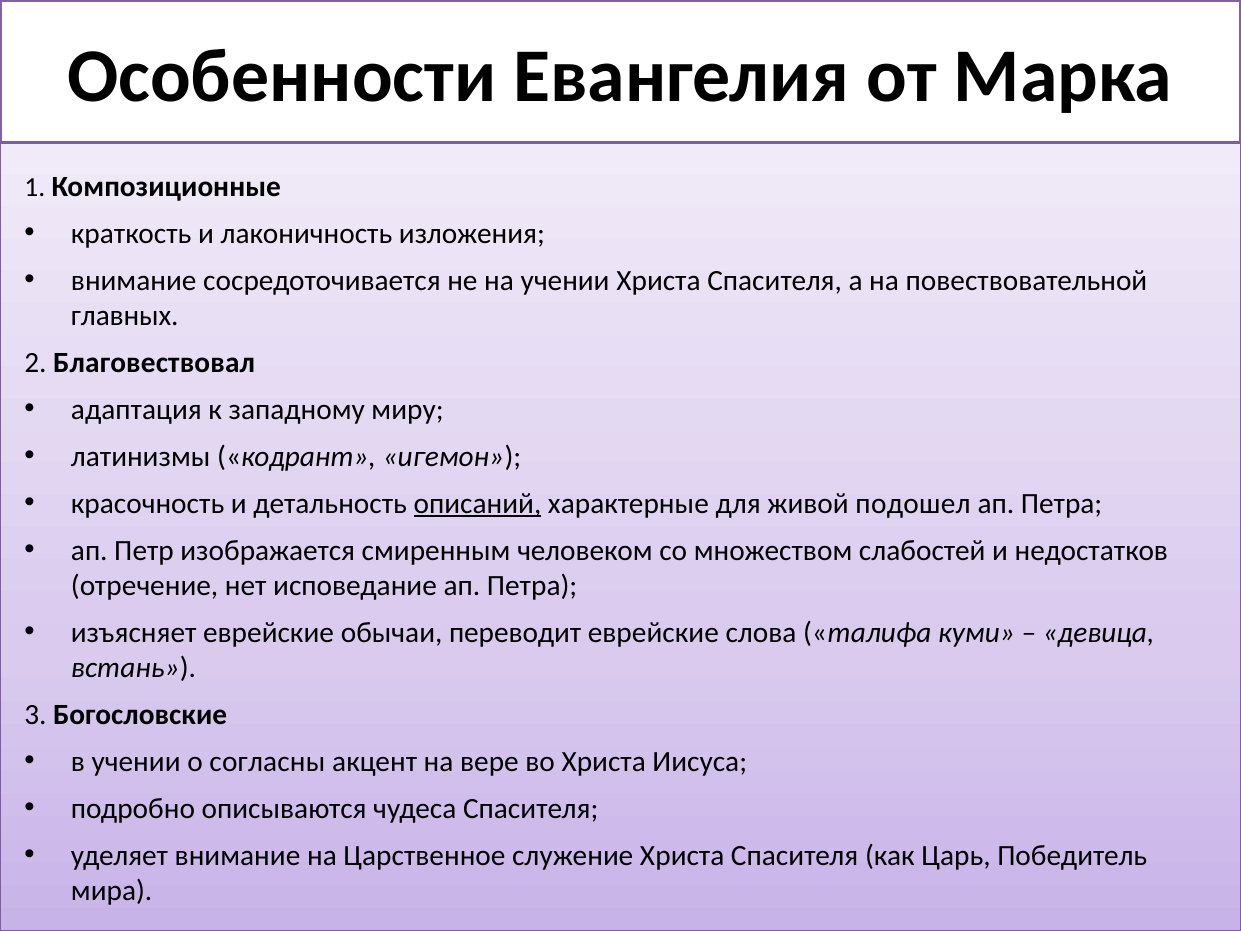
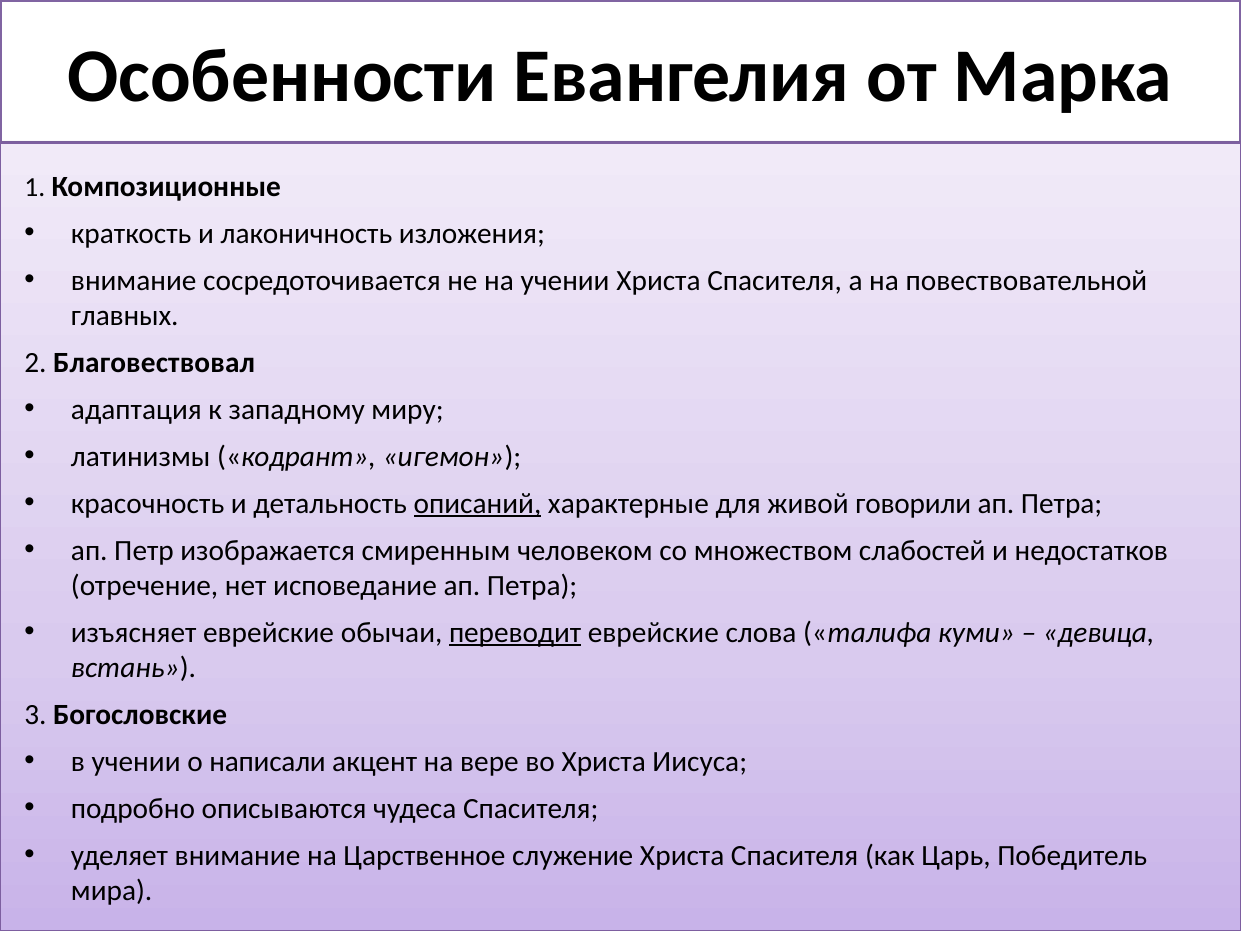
подошел: подошел -> говорили
переводит underline: none -> present
согласны: согласны -> написали
